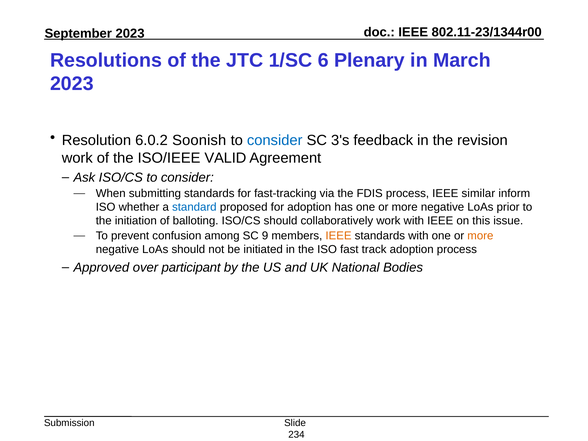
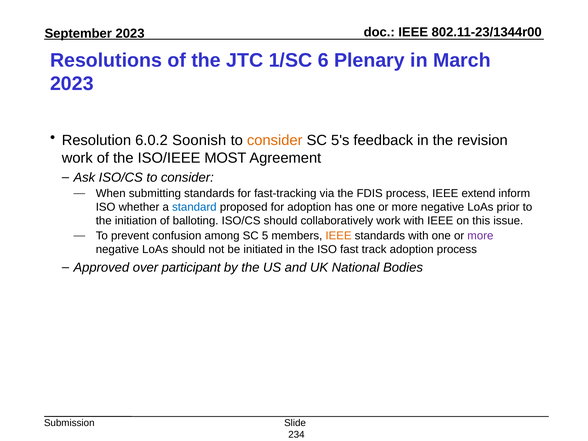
consider at (275, 140) colour: blue -> orange
3's: 3's -> 5's
VALID: VALID -> MOST
similar: similar -> extend
9: 9 -> 5
more at (480, 236) colour: orange -> purple
